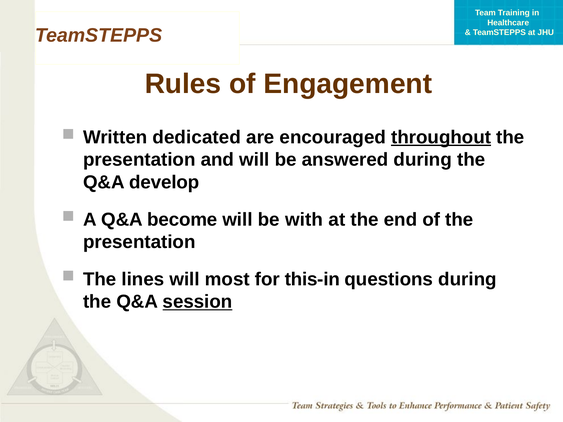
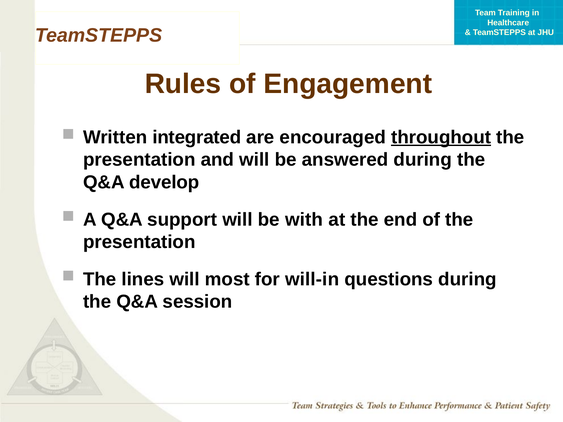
dedicated: dedicated -> integrated
become: become -> support
this-in: this-in -> will-in
session underline: present -> none
